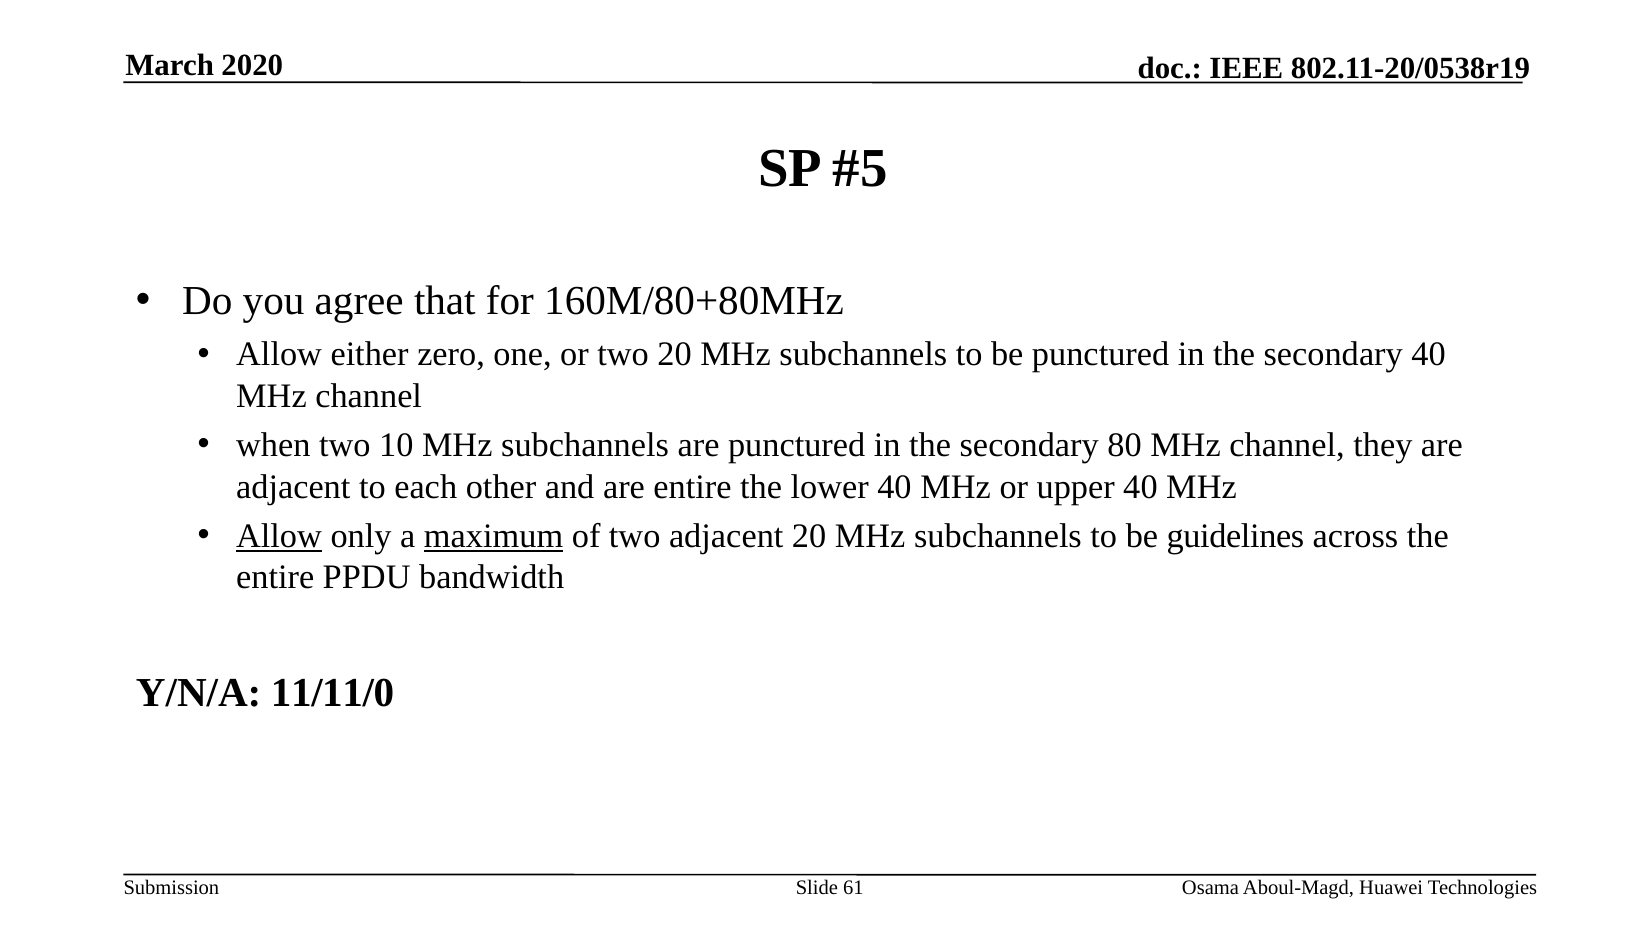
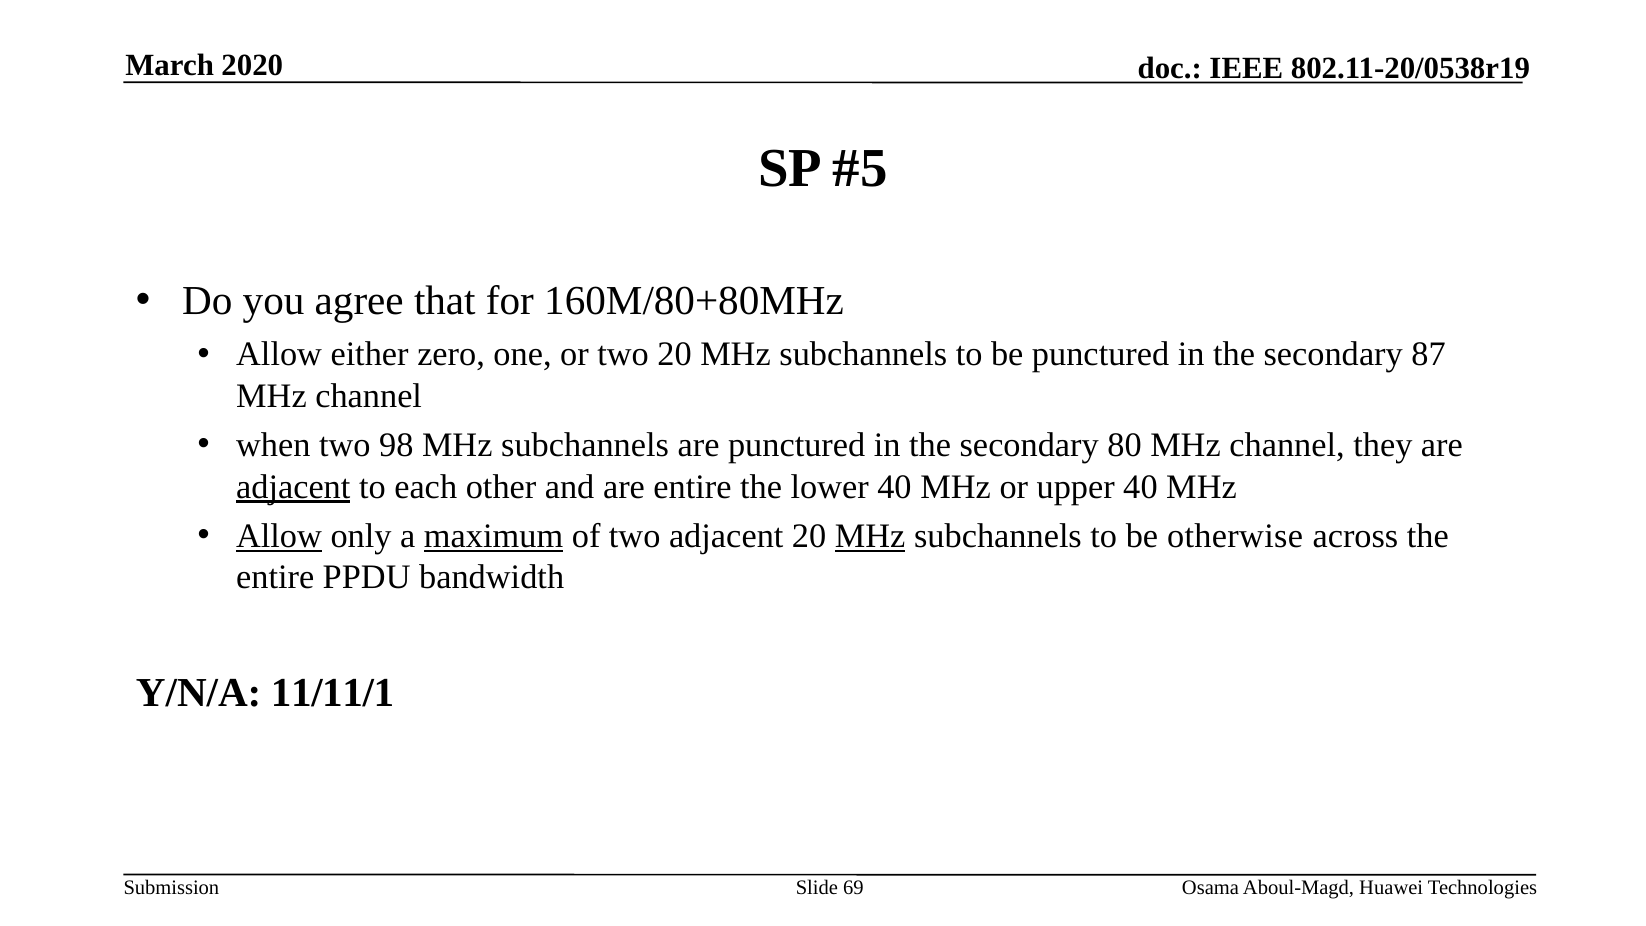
secondary 40: 40 -> 87
10: 10 -> 98
adjacent at (293, 487) underline: none -> present
MHz at (870, 536) underline: none -> present
guidelines: guidelines -> otherwise
11/11/0: 11/11/0 -> 11/11/1
61: 61 -> 69
